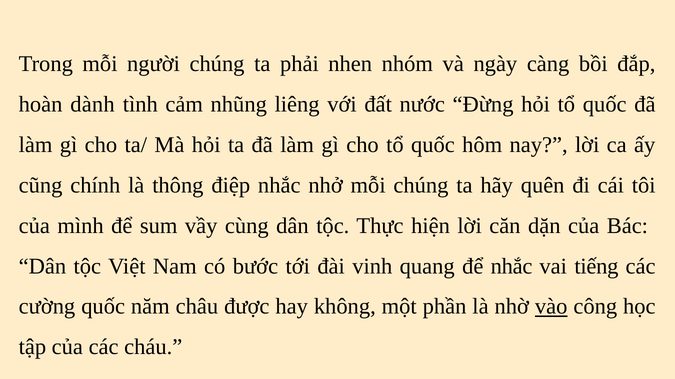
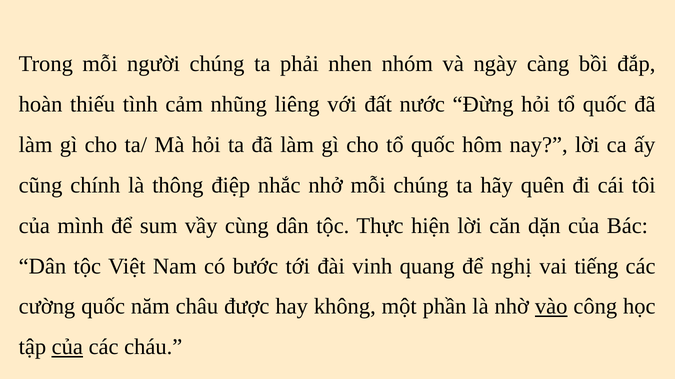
dành: dành -> thiếu
để nhắc: nhắc -> nghị
của at (67, 348) underline: none -> present
